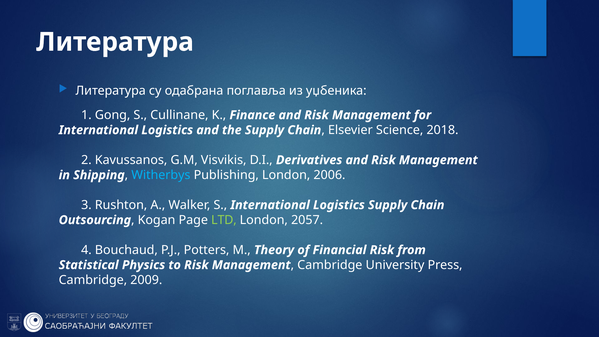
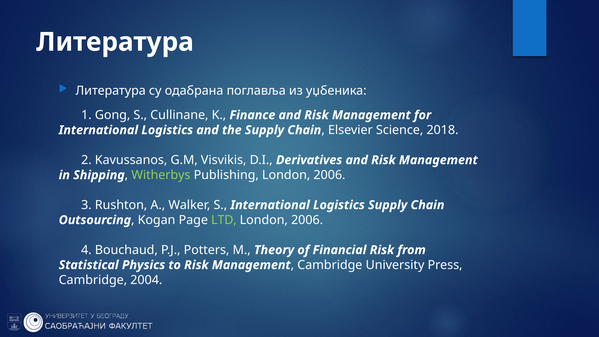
Witherbys colour: light blue -> light green
2057 at (307, 220): 2057 -> 2006
2009: 2009 -> 2004
